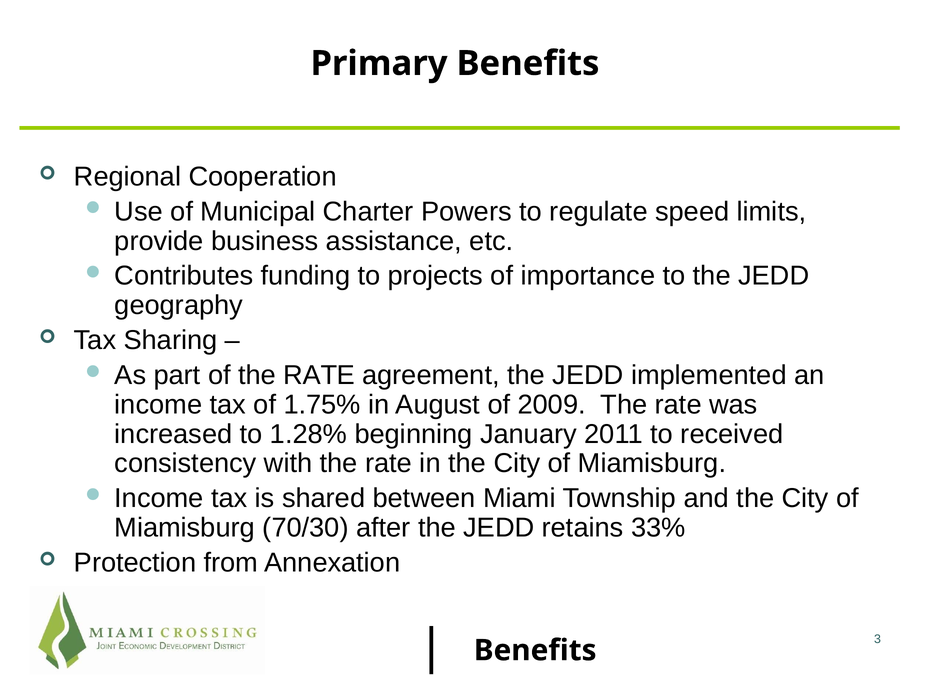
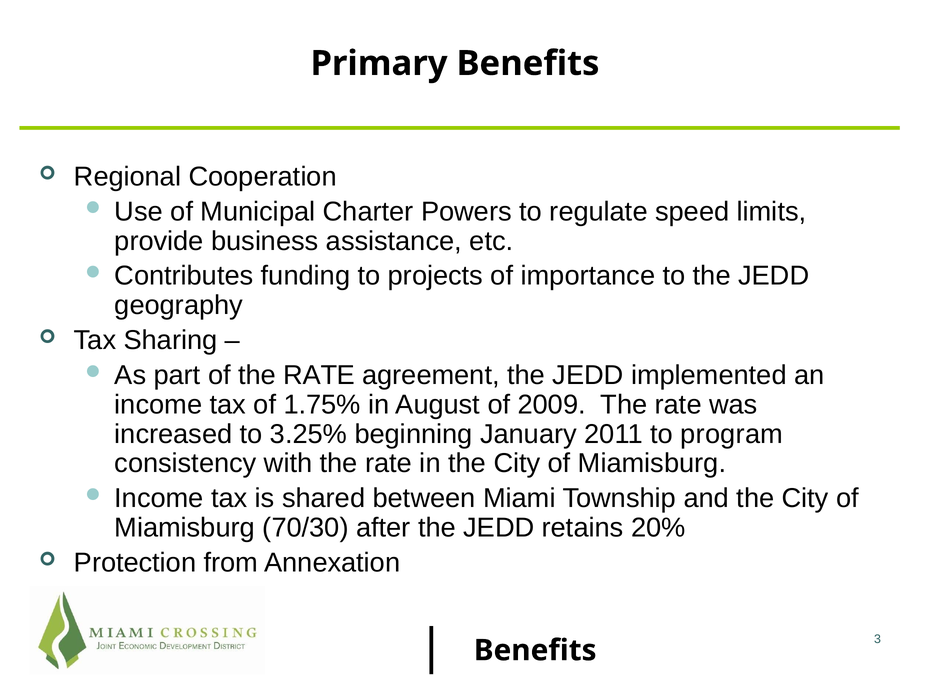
1.28%: 1.28% -> 3.25%
received: received -> program
33%: 33% -> 20%
